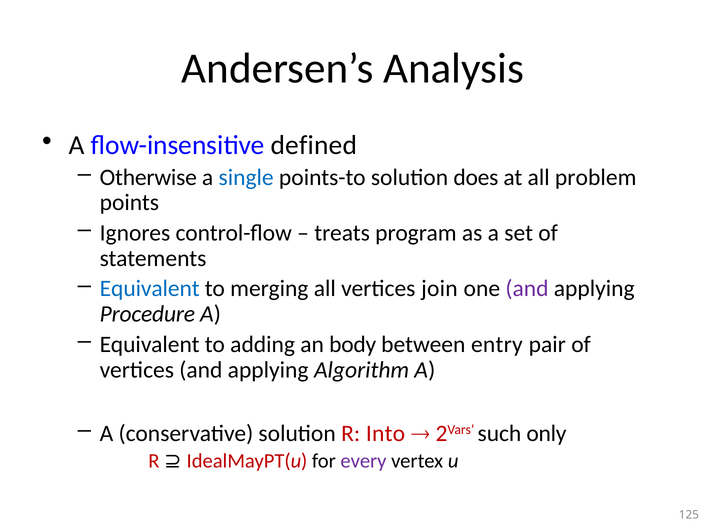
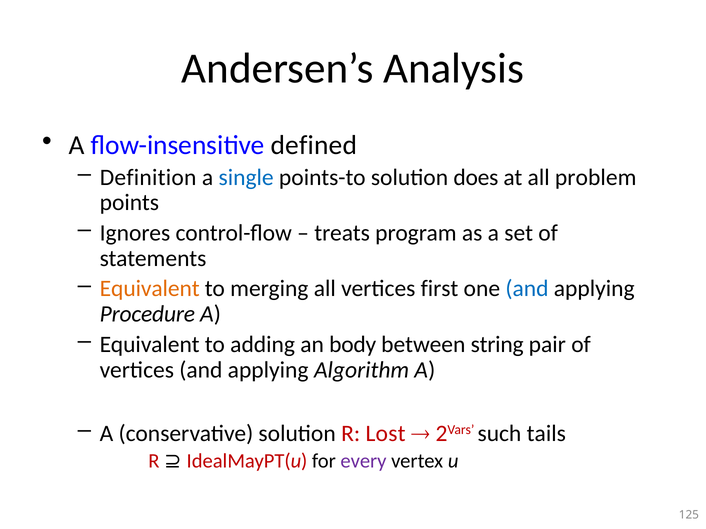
Otherwise: Otherwise -> Definition
Equivalent at (150, 289) colour: blue -> orange
join: join -> first
and at (527, 289) colour: purple -> blue
entry: entry -> string
Into: Into -> Lost
only: only -> tails
